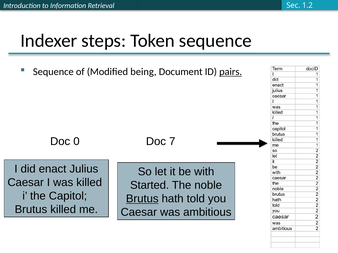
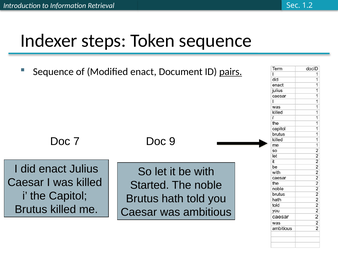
Modified being: being -> enact
0: 0 -> 7
7: 7 -> 9
Brutus at (142, 199) underline: present -> none
